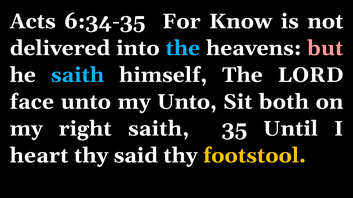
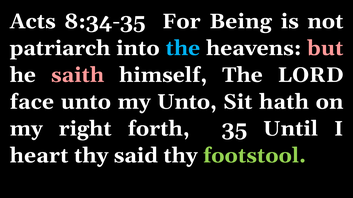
6:34-35: 6:34-35 -> 8:34-35
Know: Know -> Being
delivered: delivered -> patriarch
saith at (78, 75) colour: light blue -> pink
both: both -> hath
right saith: saith -> forth
footstool colour: yellow -> light green
